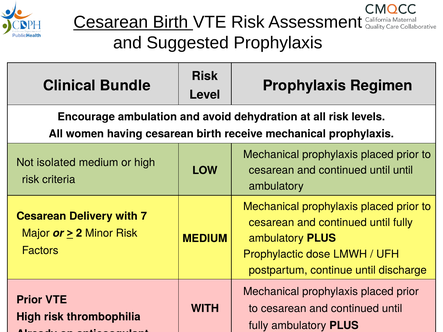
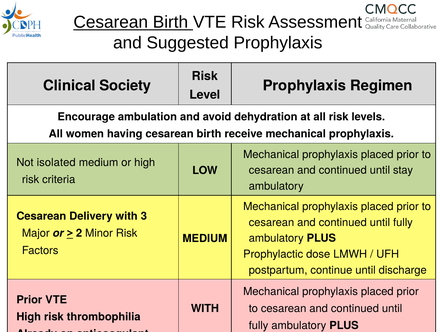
Bundle: Bundle -> Society
until until: until -> stay
7: 7 -> 3
